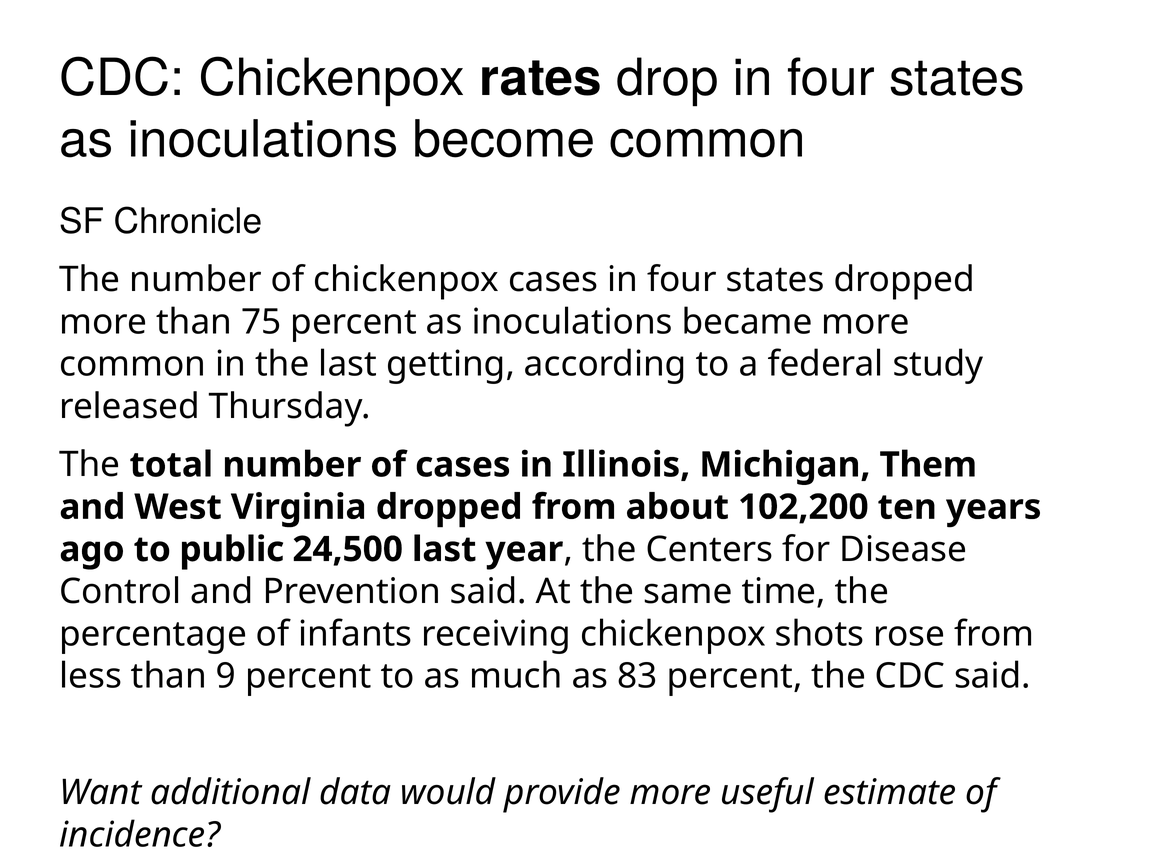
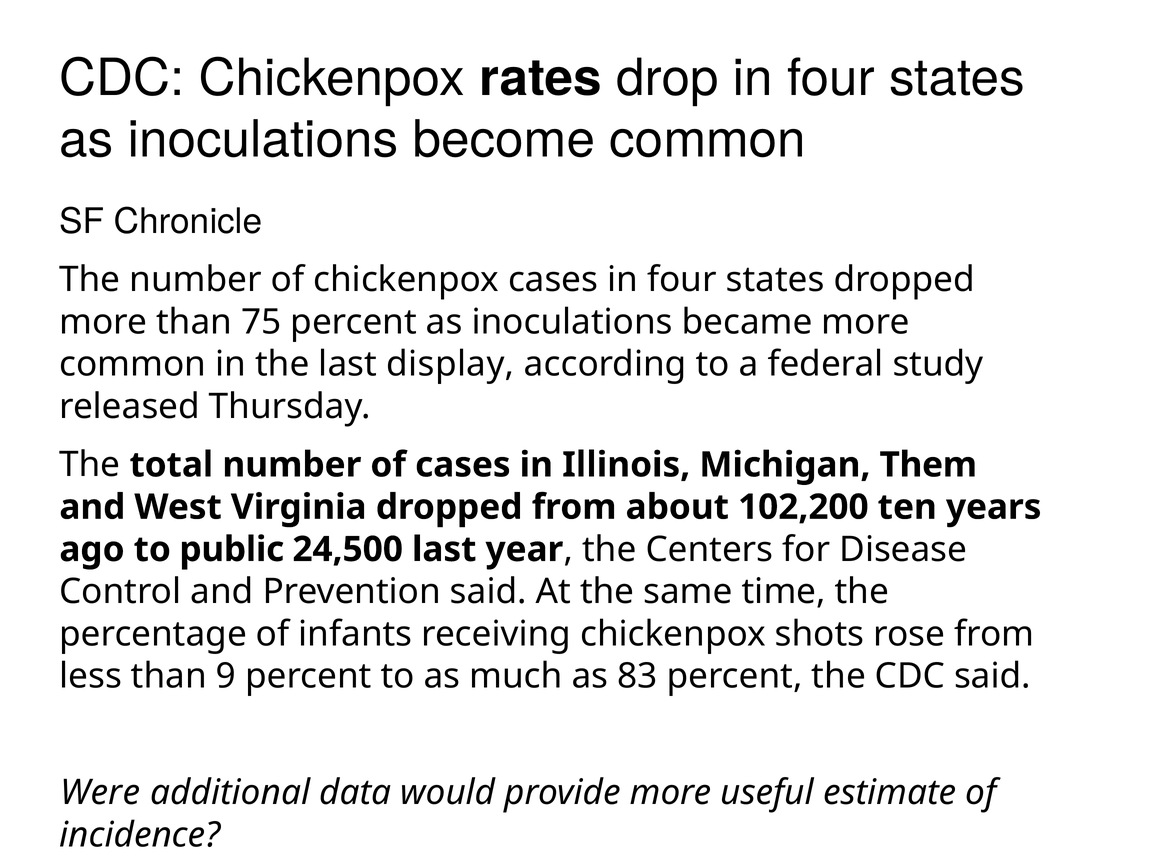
getting: getting -> display
Want: Want -> Were
